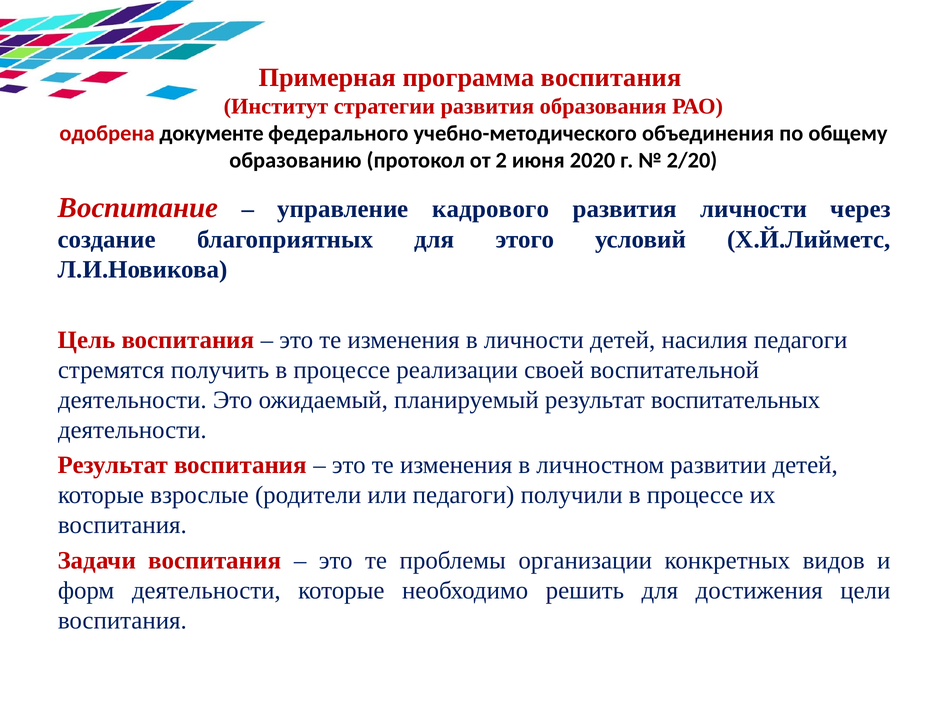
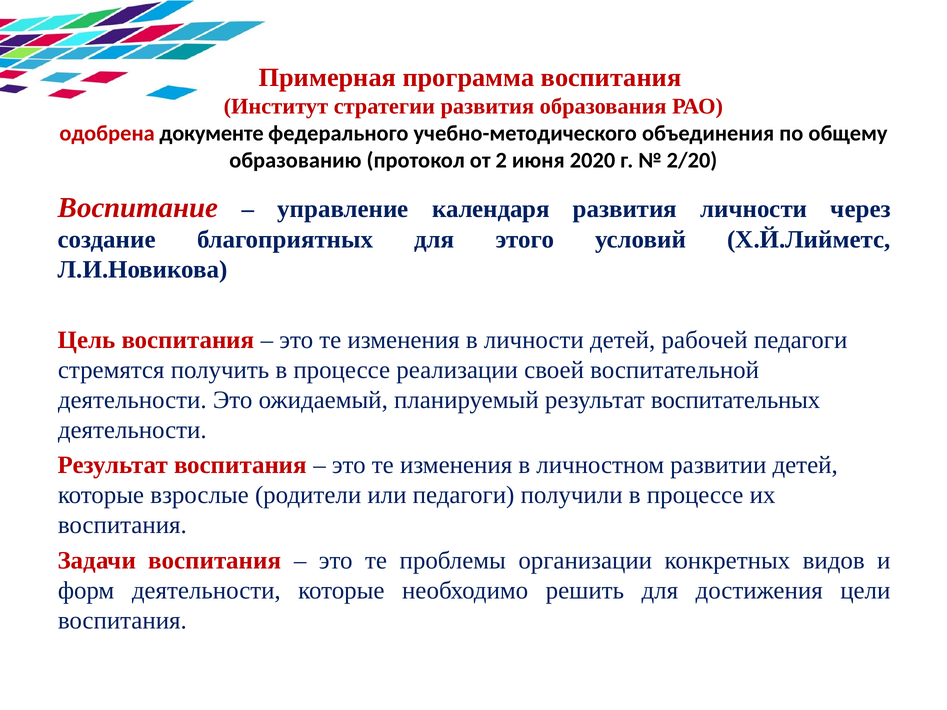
кадрового: кадрового -> календаря
насилия: насилия -> рабочей
